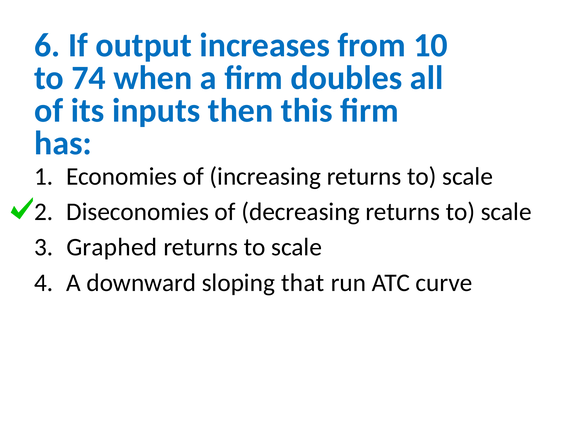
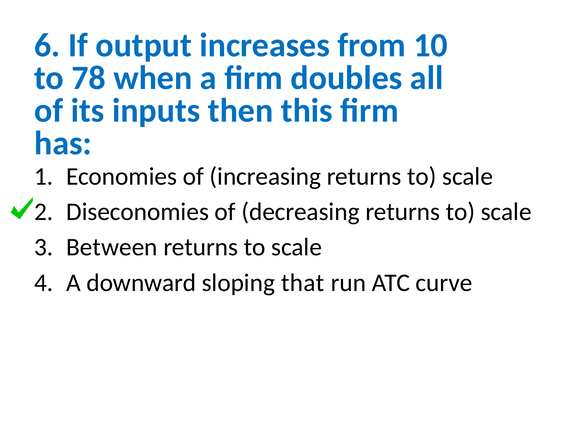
74: 74 -> 78
Graphed: Graphed -> Between
